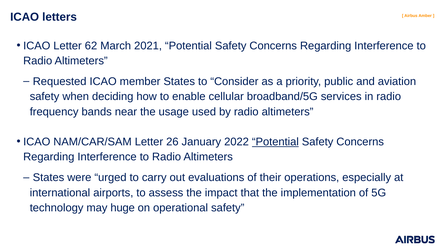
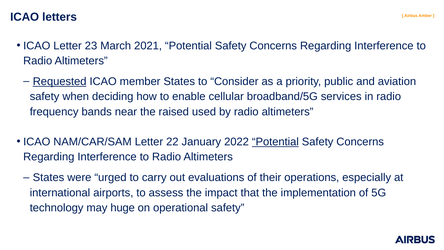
62: 62 -> 23
Requested underline: none -> present
usage: usage -> raised
26: 26 -> 22
